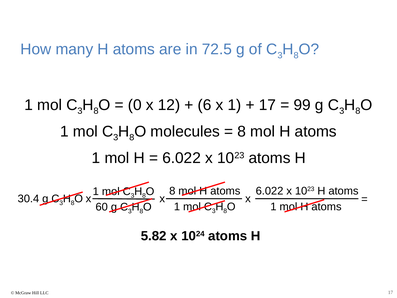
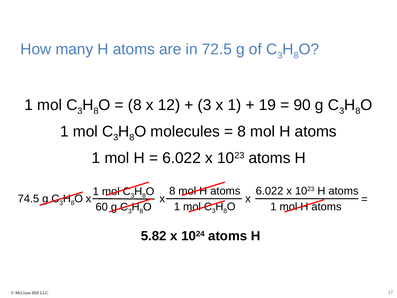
0 at (135, 105): 0 -> 8
6 at (205, 105): 6 -> 3
17 at (267, 105): 17 -> 19
99: 99 -> 90
30.4: 30.4 -> 74.5
